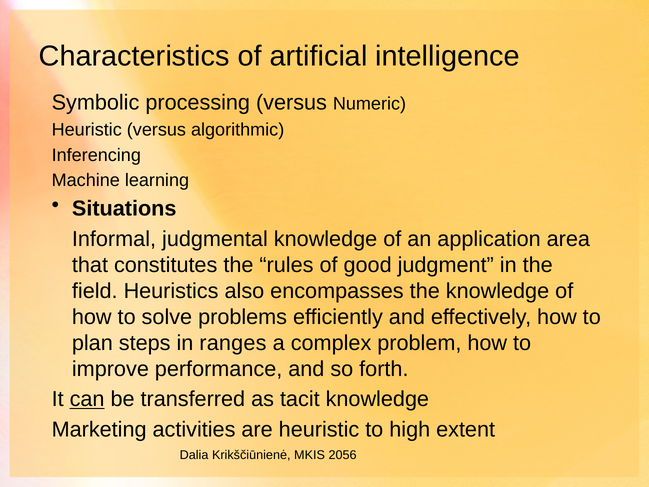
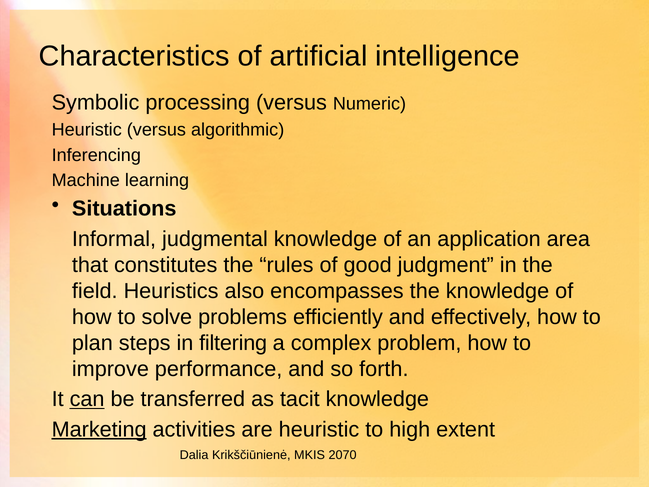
ranges: ranges -> filtering
Marketing underline: none -> present
2056: 2056 -> 2070
